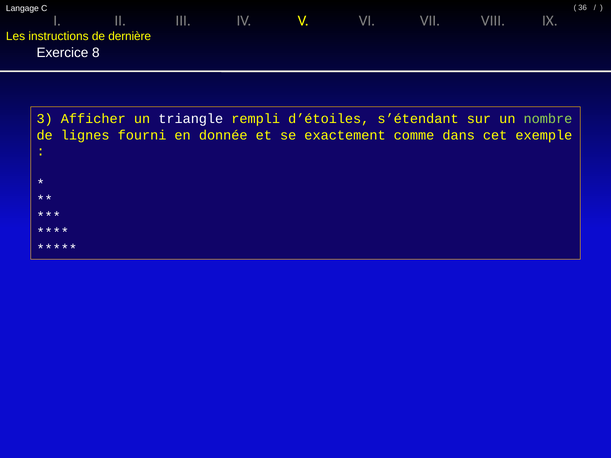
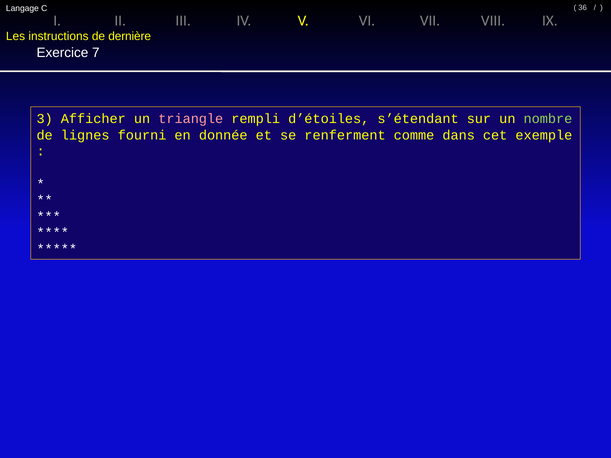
8: 8 -> 7
triangle colour: white -> pink
exactement: exactement -> renferment
